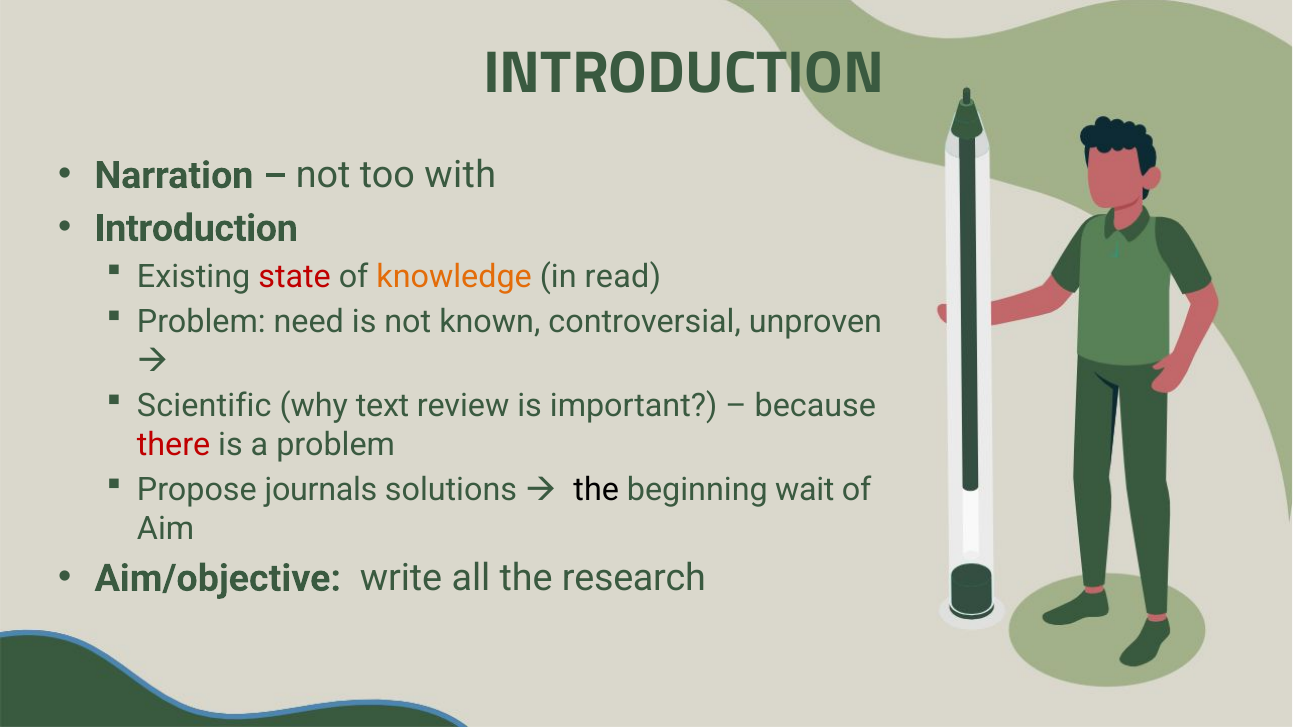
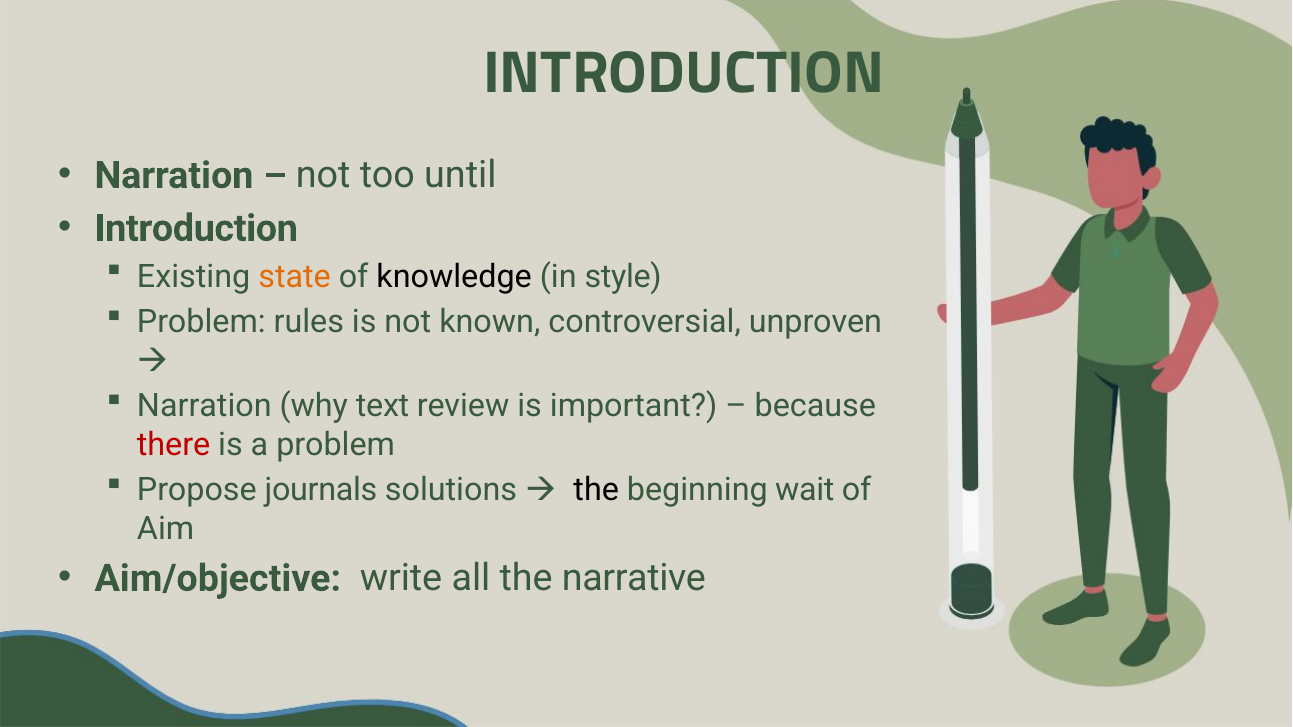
with: with -> until
state colour: red -> orange
knowledge colour: orange -> black
read: read -> style
need: need -> rules
Scientific at (204, 406): Scientific -> Narration
research: research -> narrative
